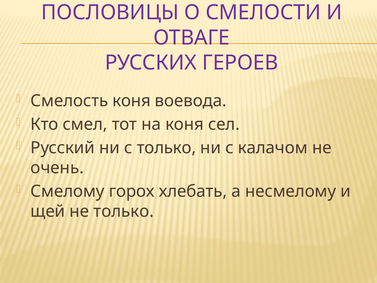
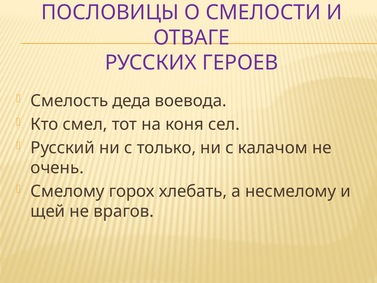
Смелость коня: коня -> деда
не только: только -> врагов
